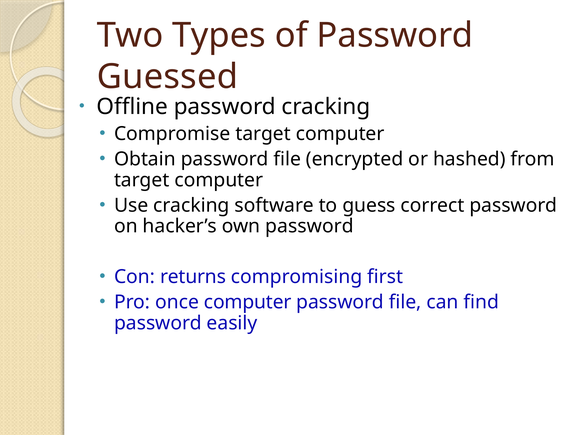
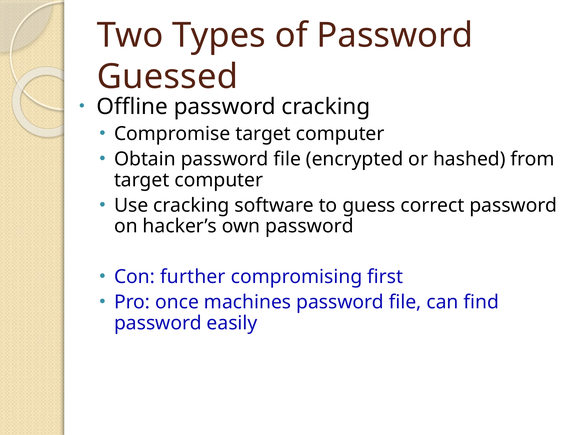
returns: returns -> further
once computer: computer -> machines
